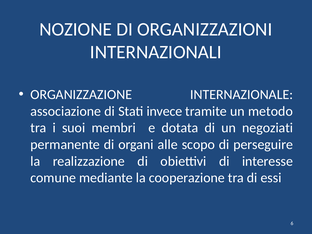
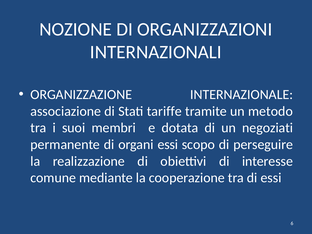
invece: invece -> tariffe
organi alle: alle -> essi
